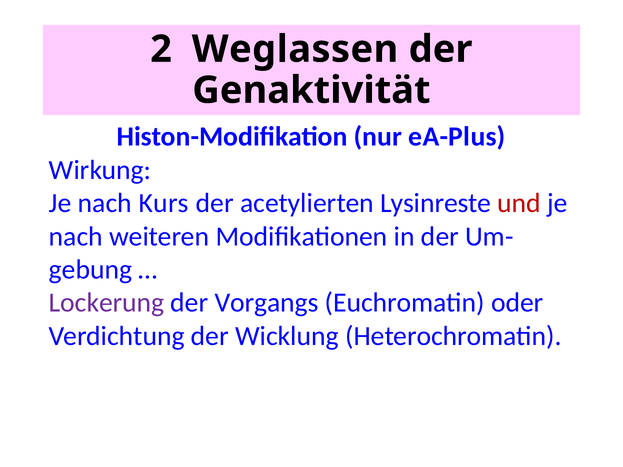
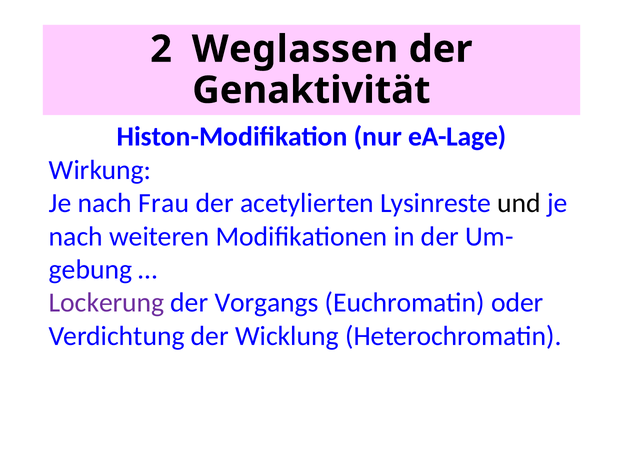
eA-Plus: eA-Plus -> eA-Lage
Kurs: Kurs -> Frau
und colour: red -> black
